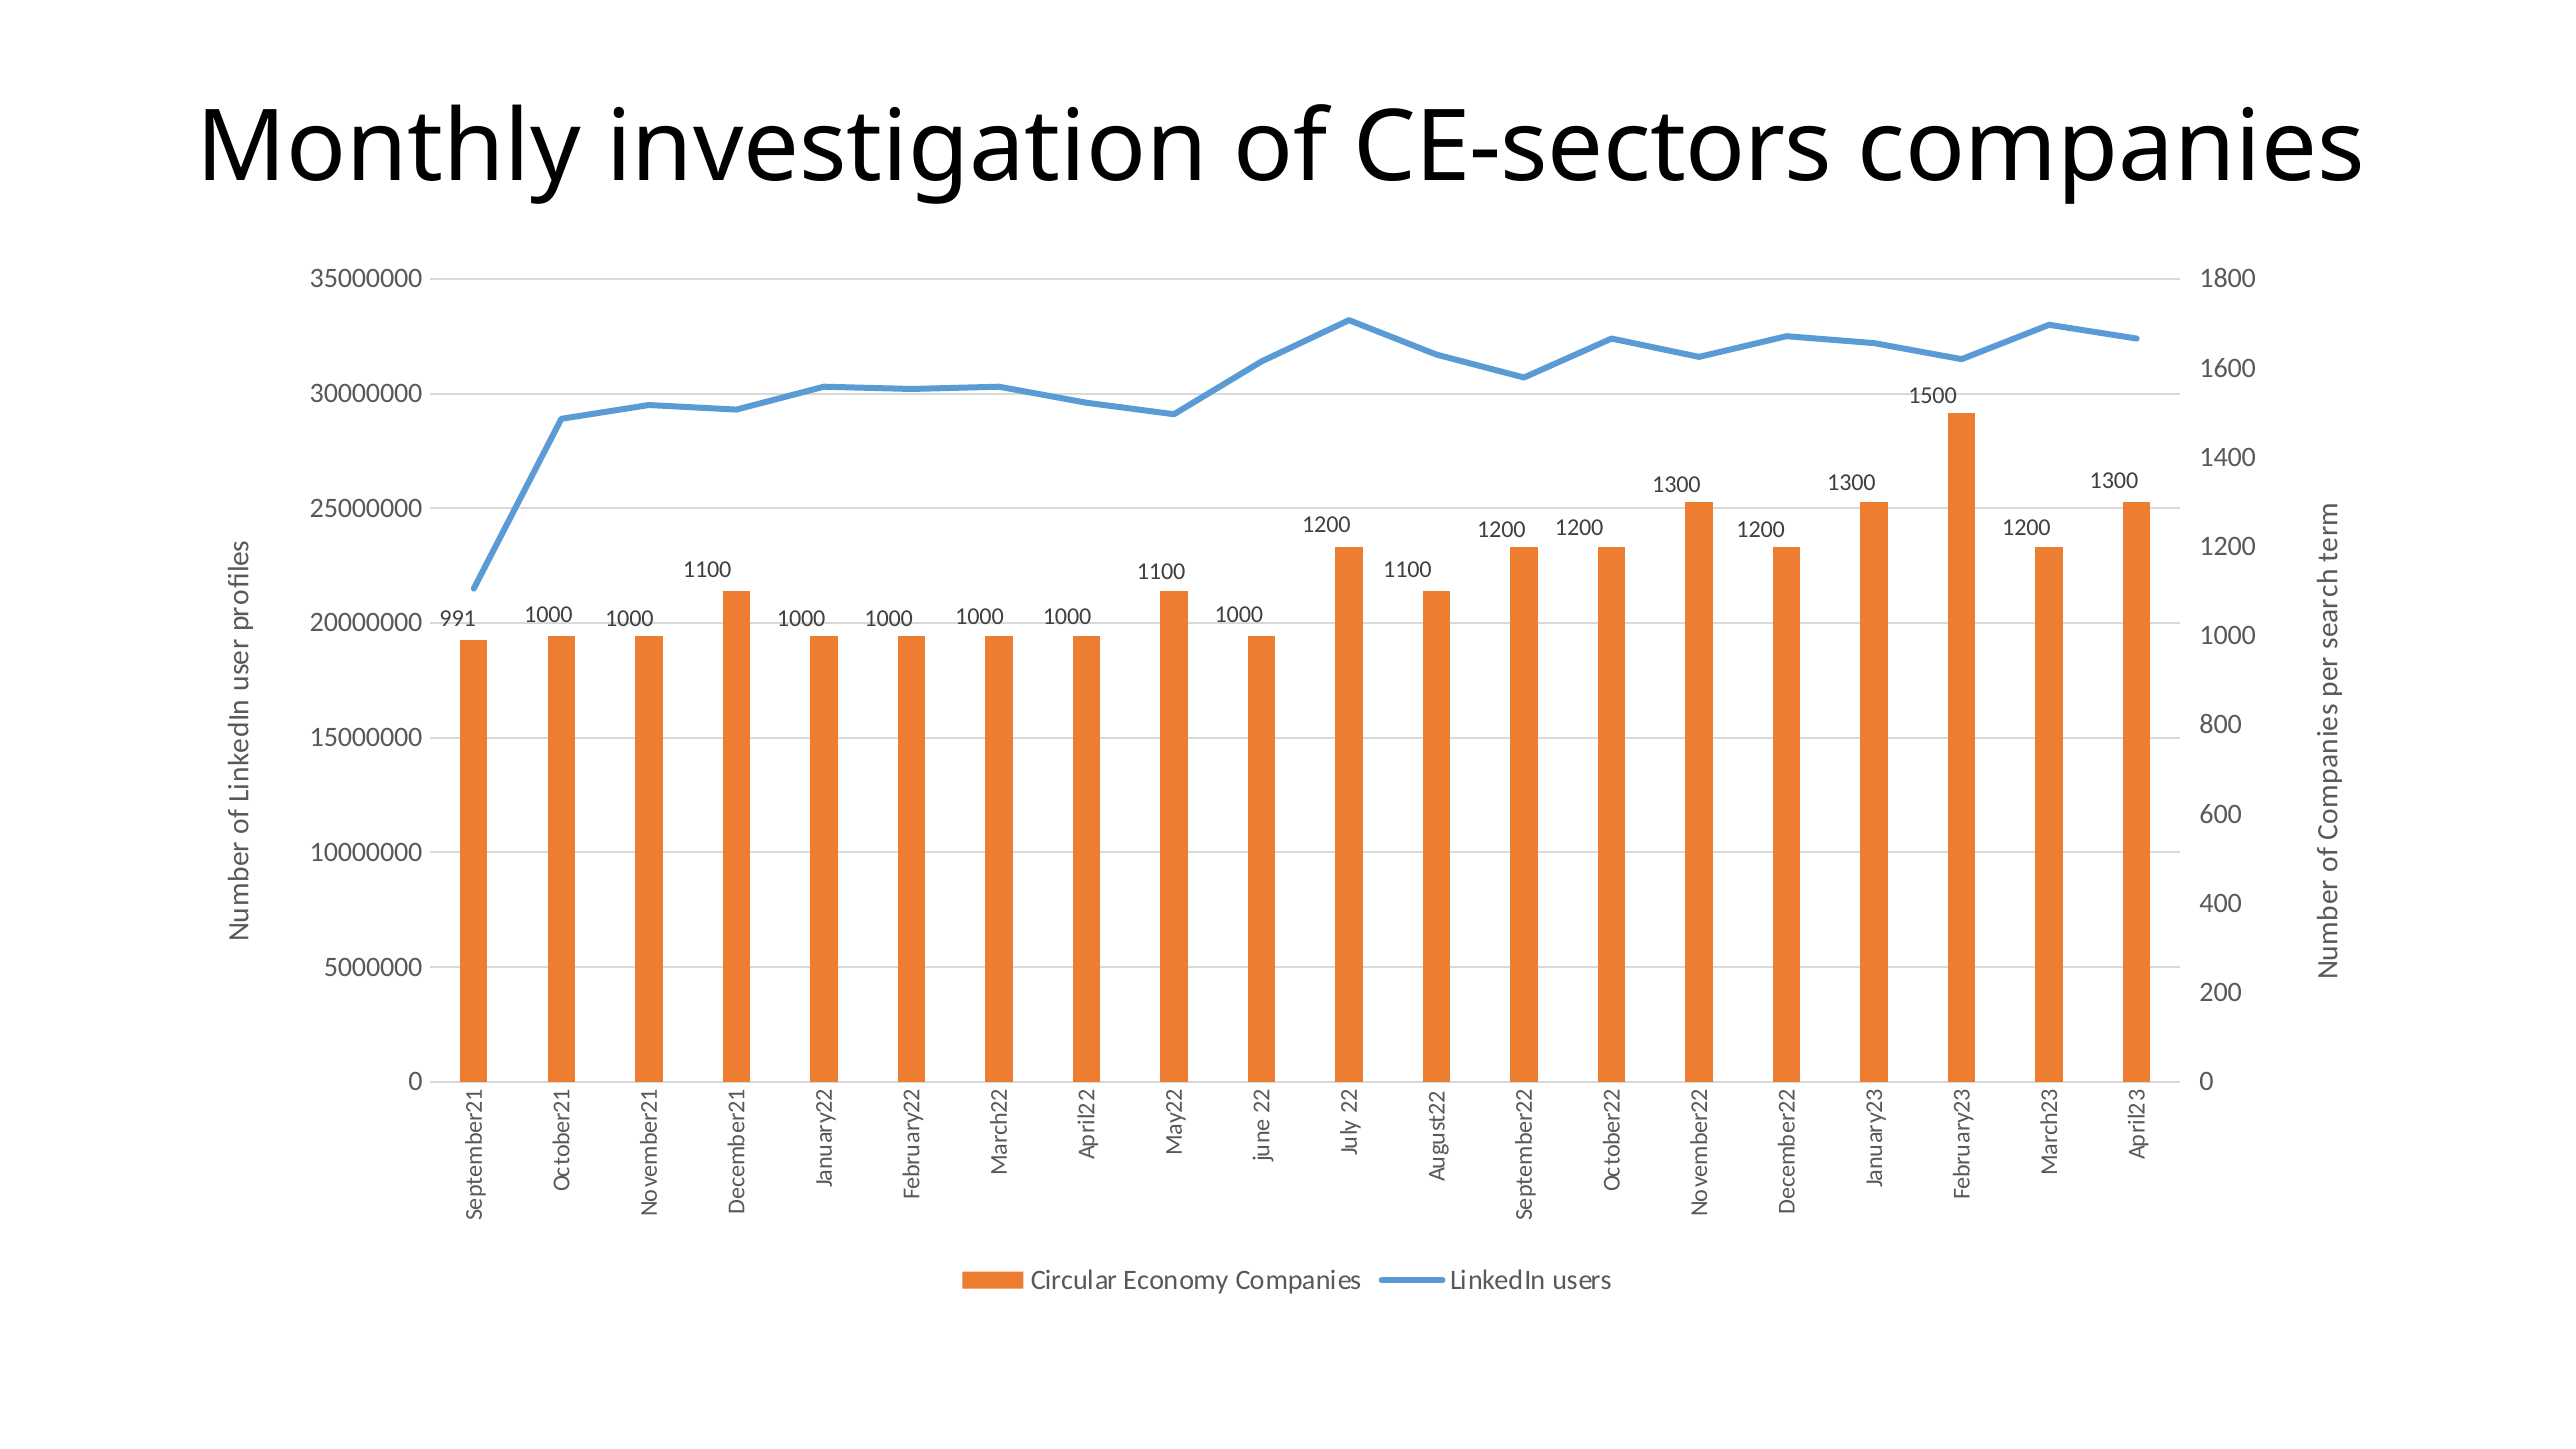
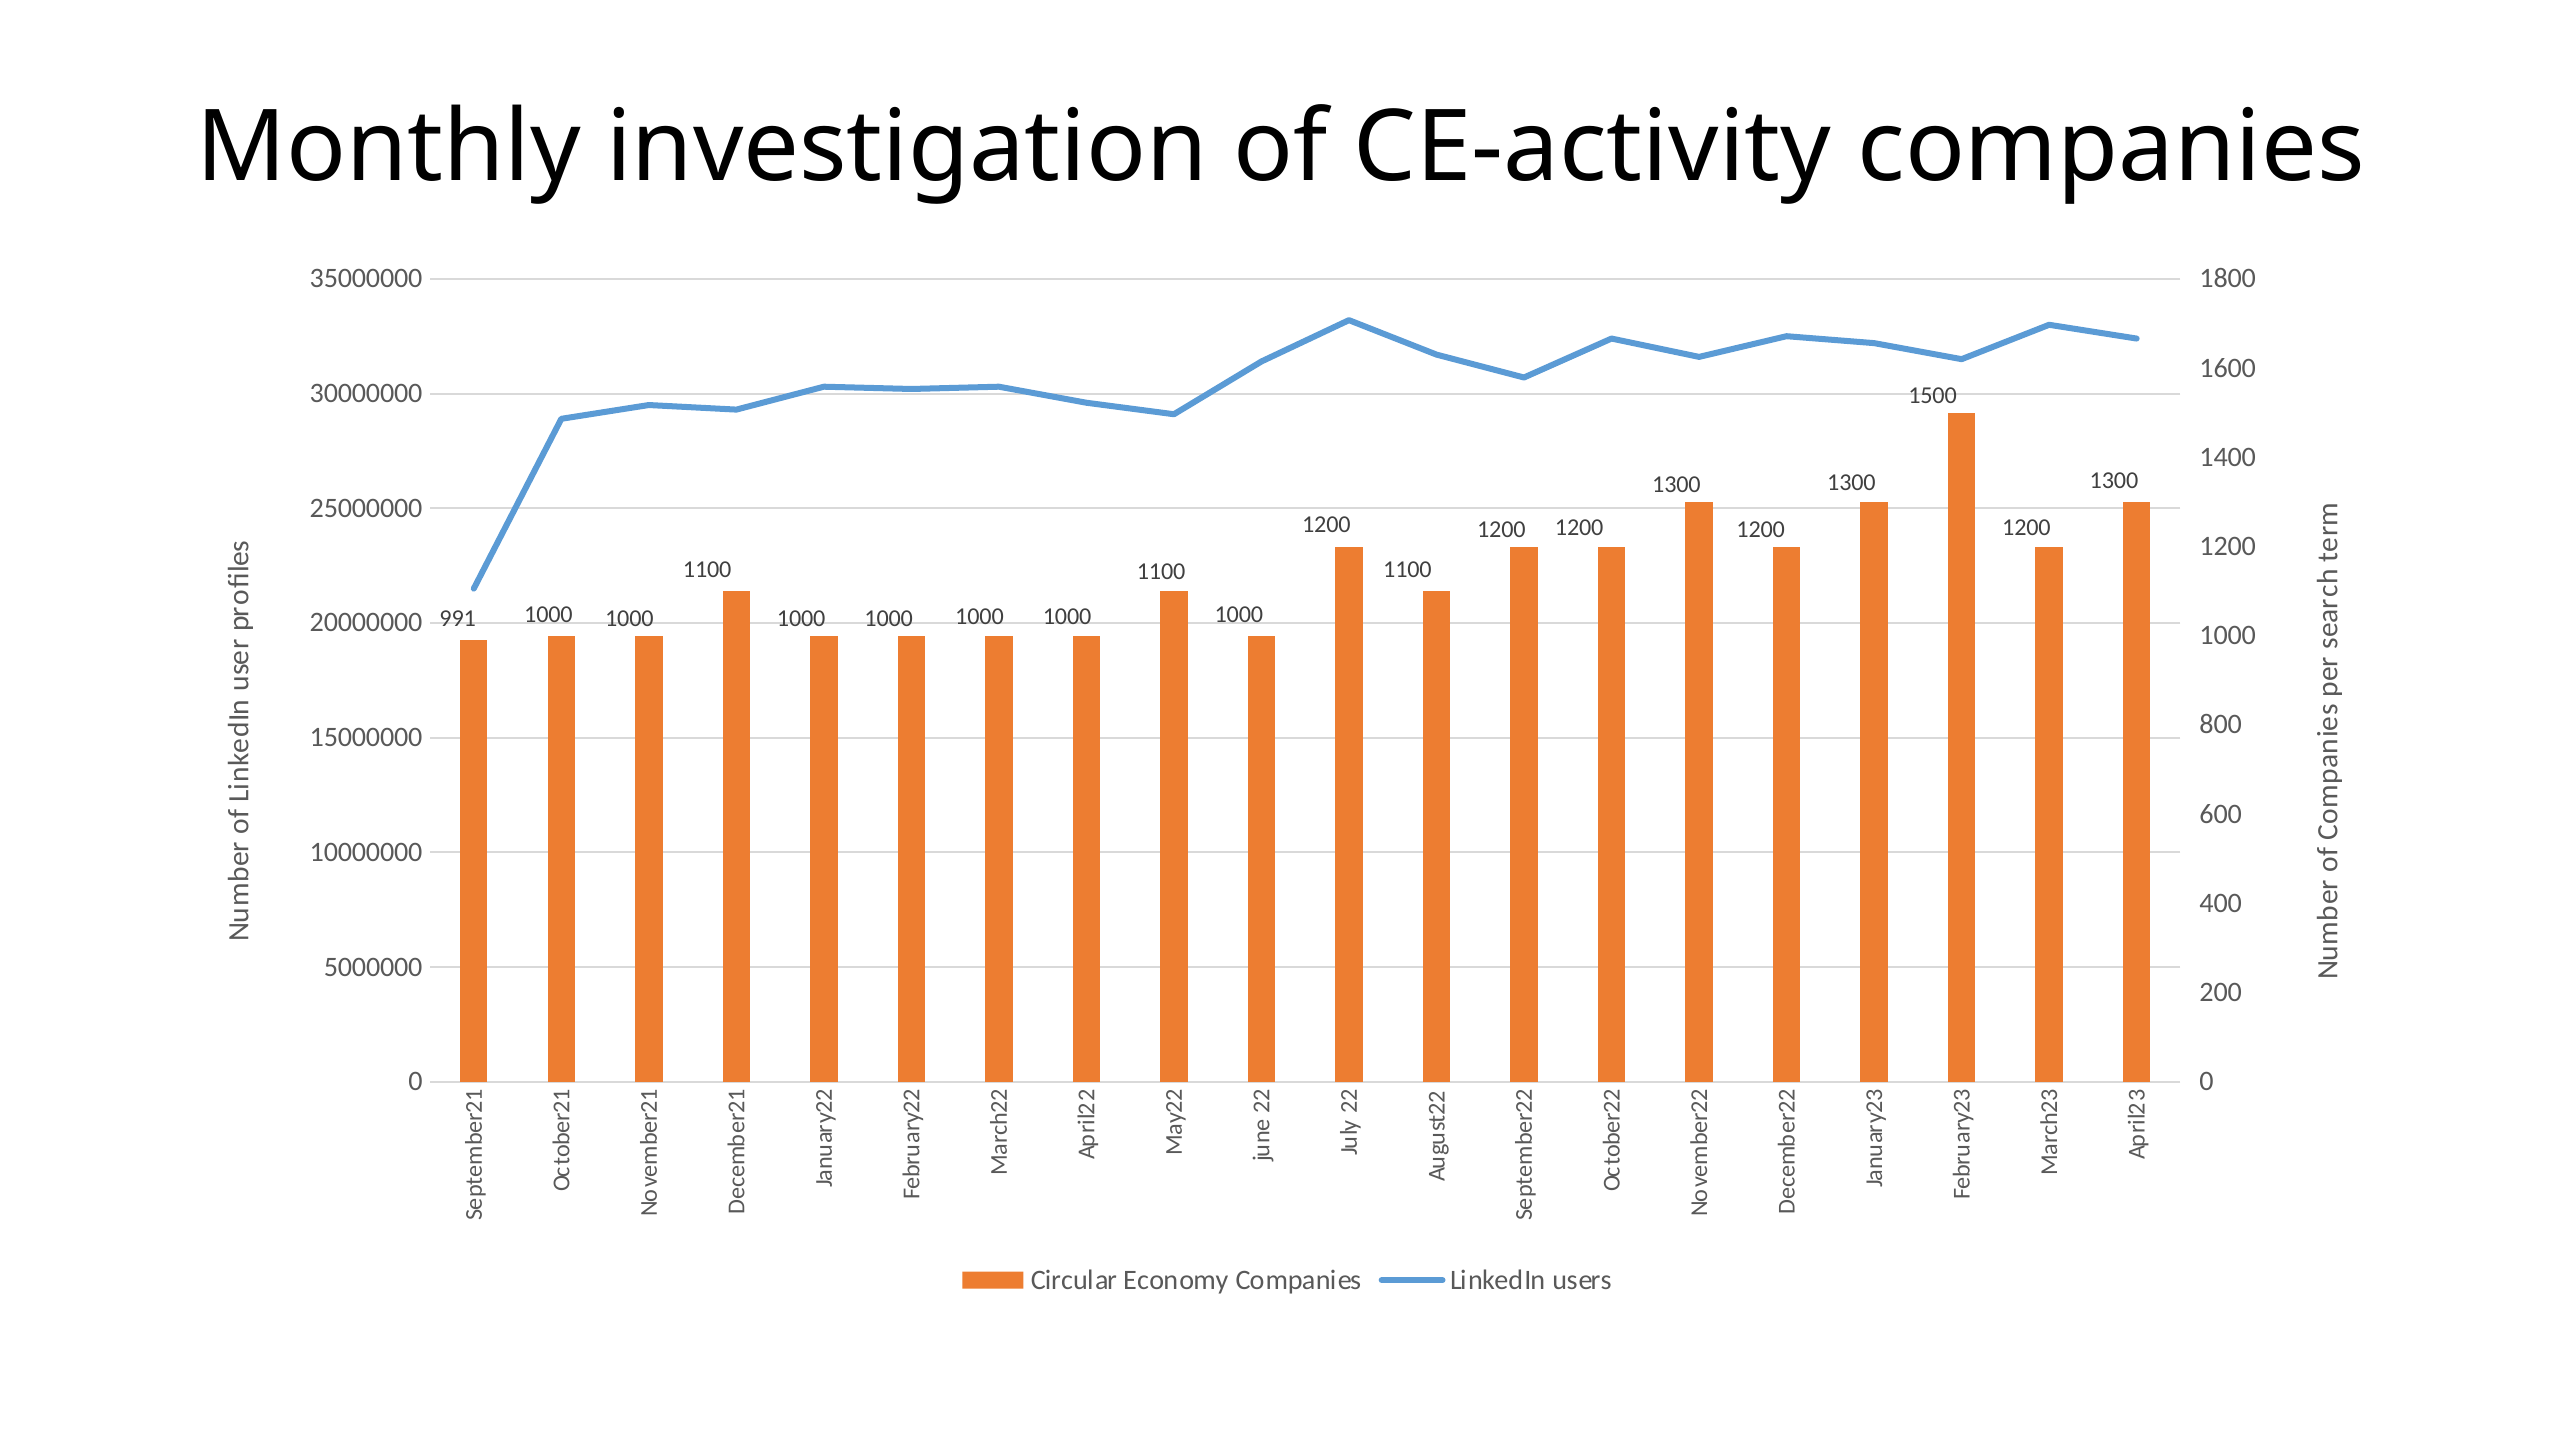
CE-sectors: CE-sectors -> CE-activity
